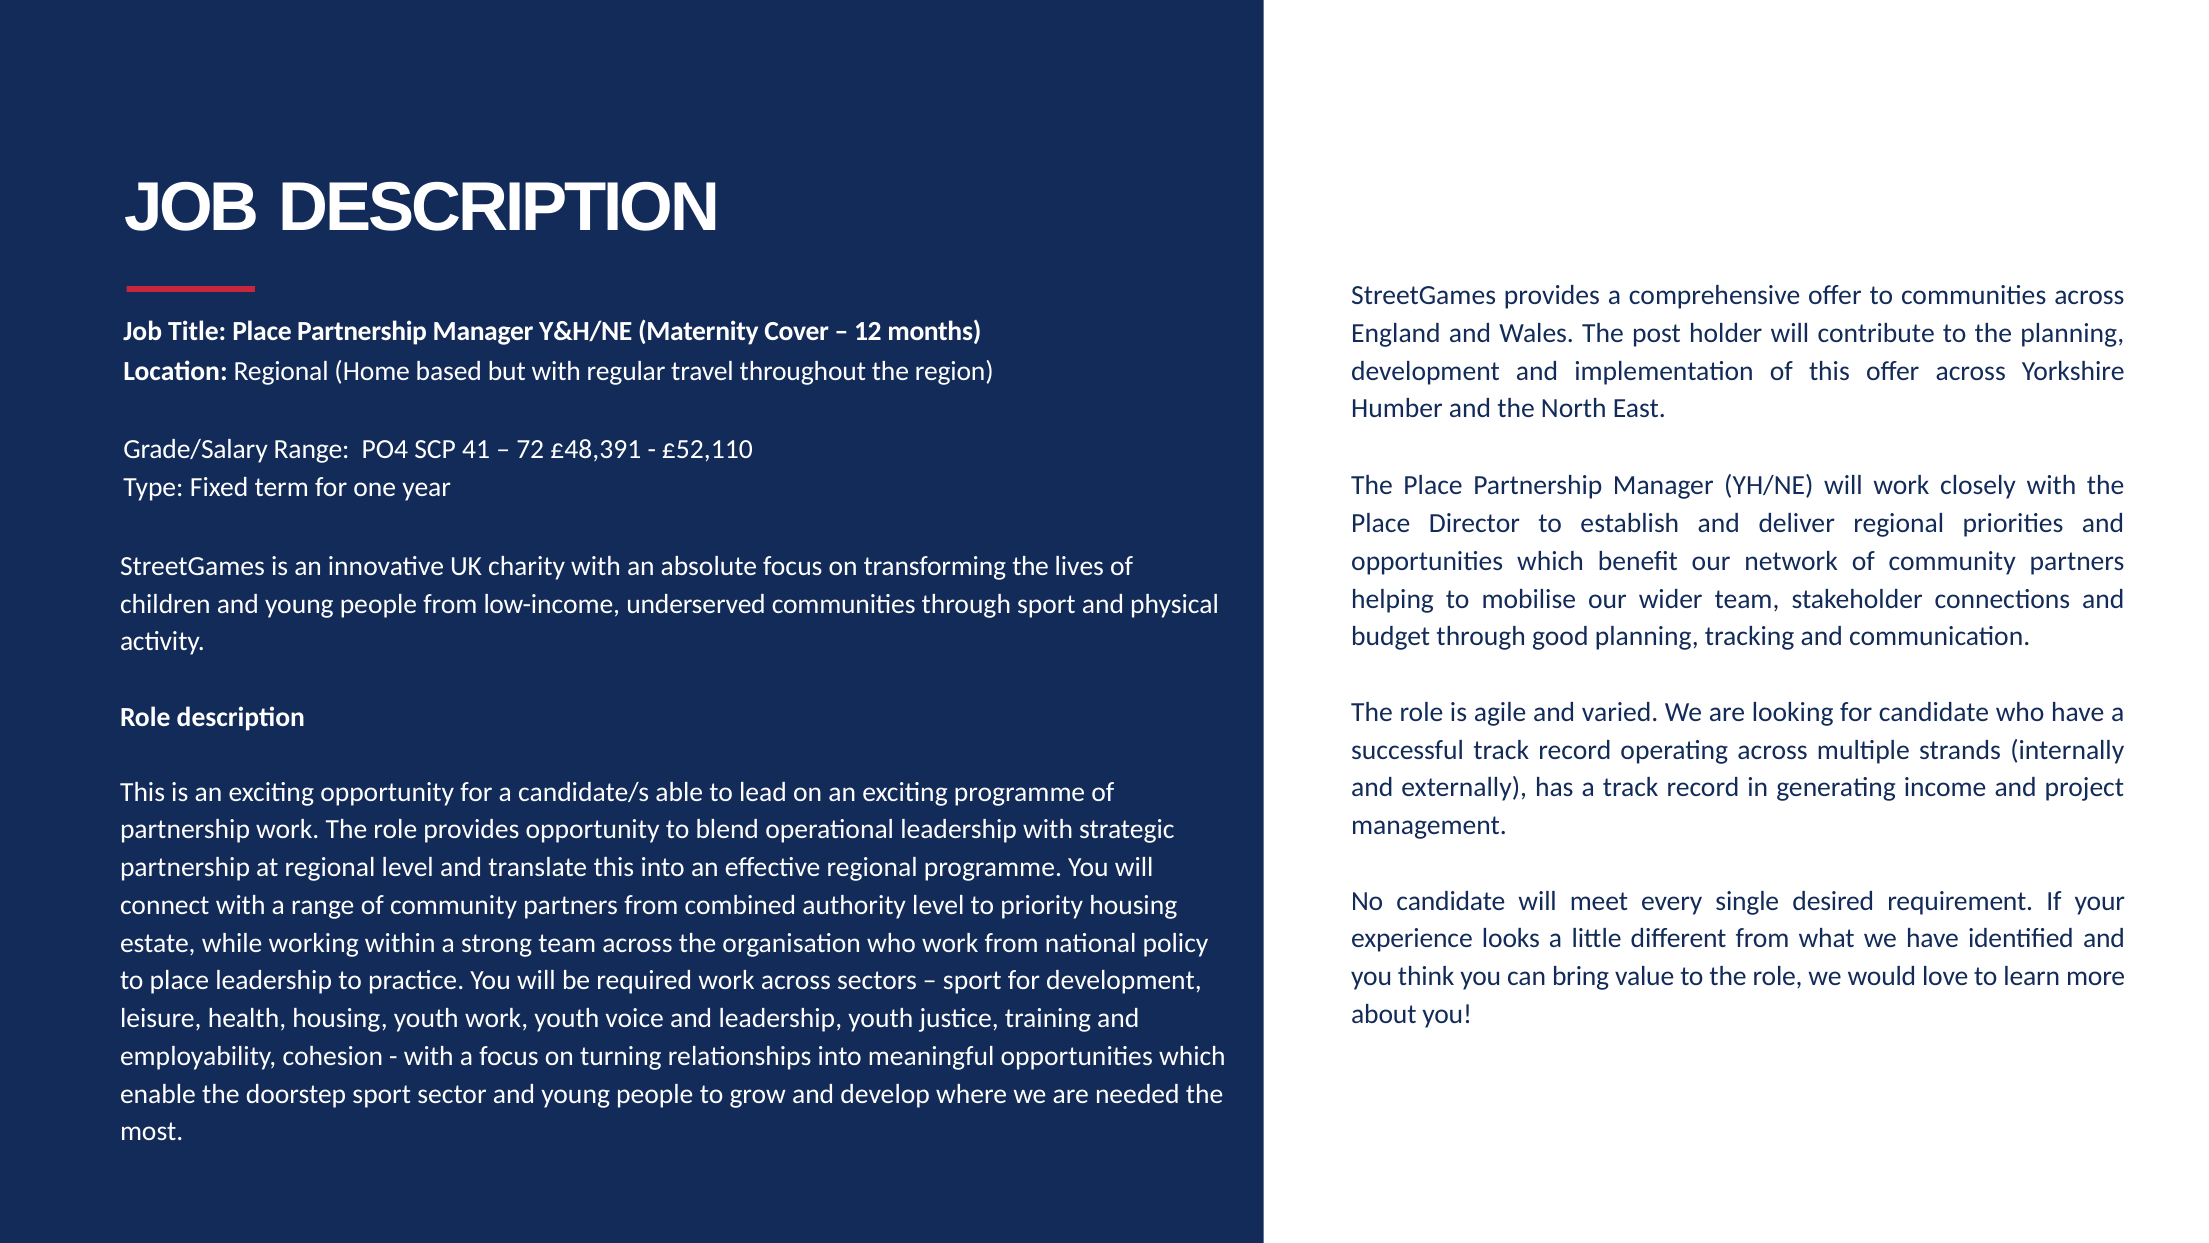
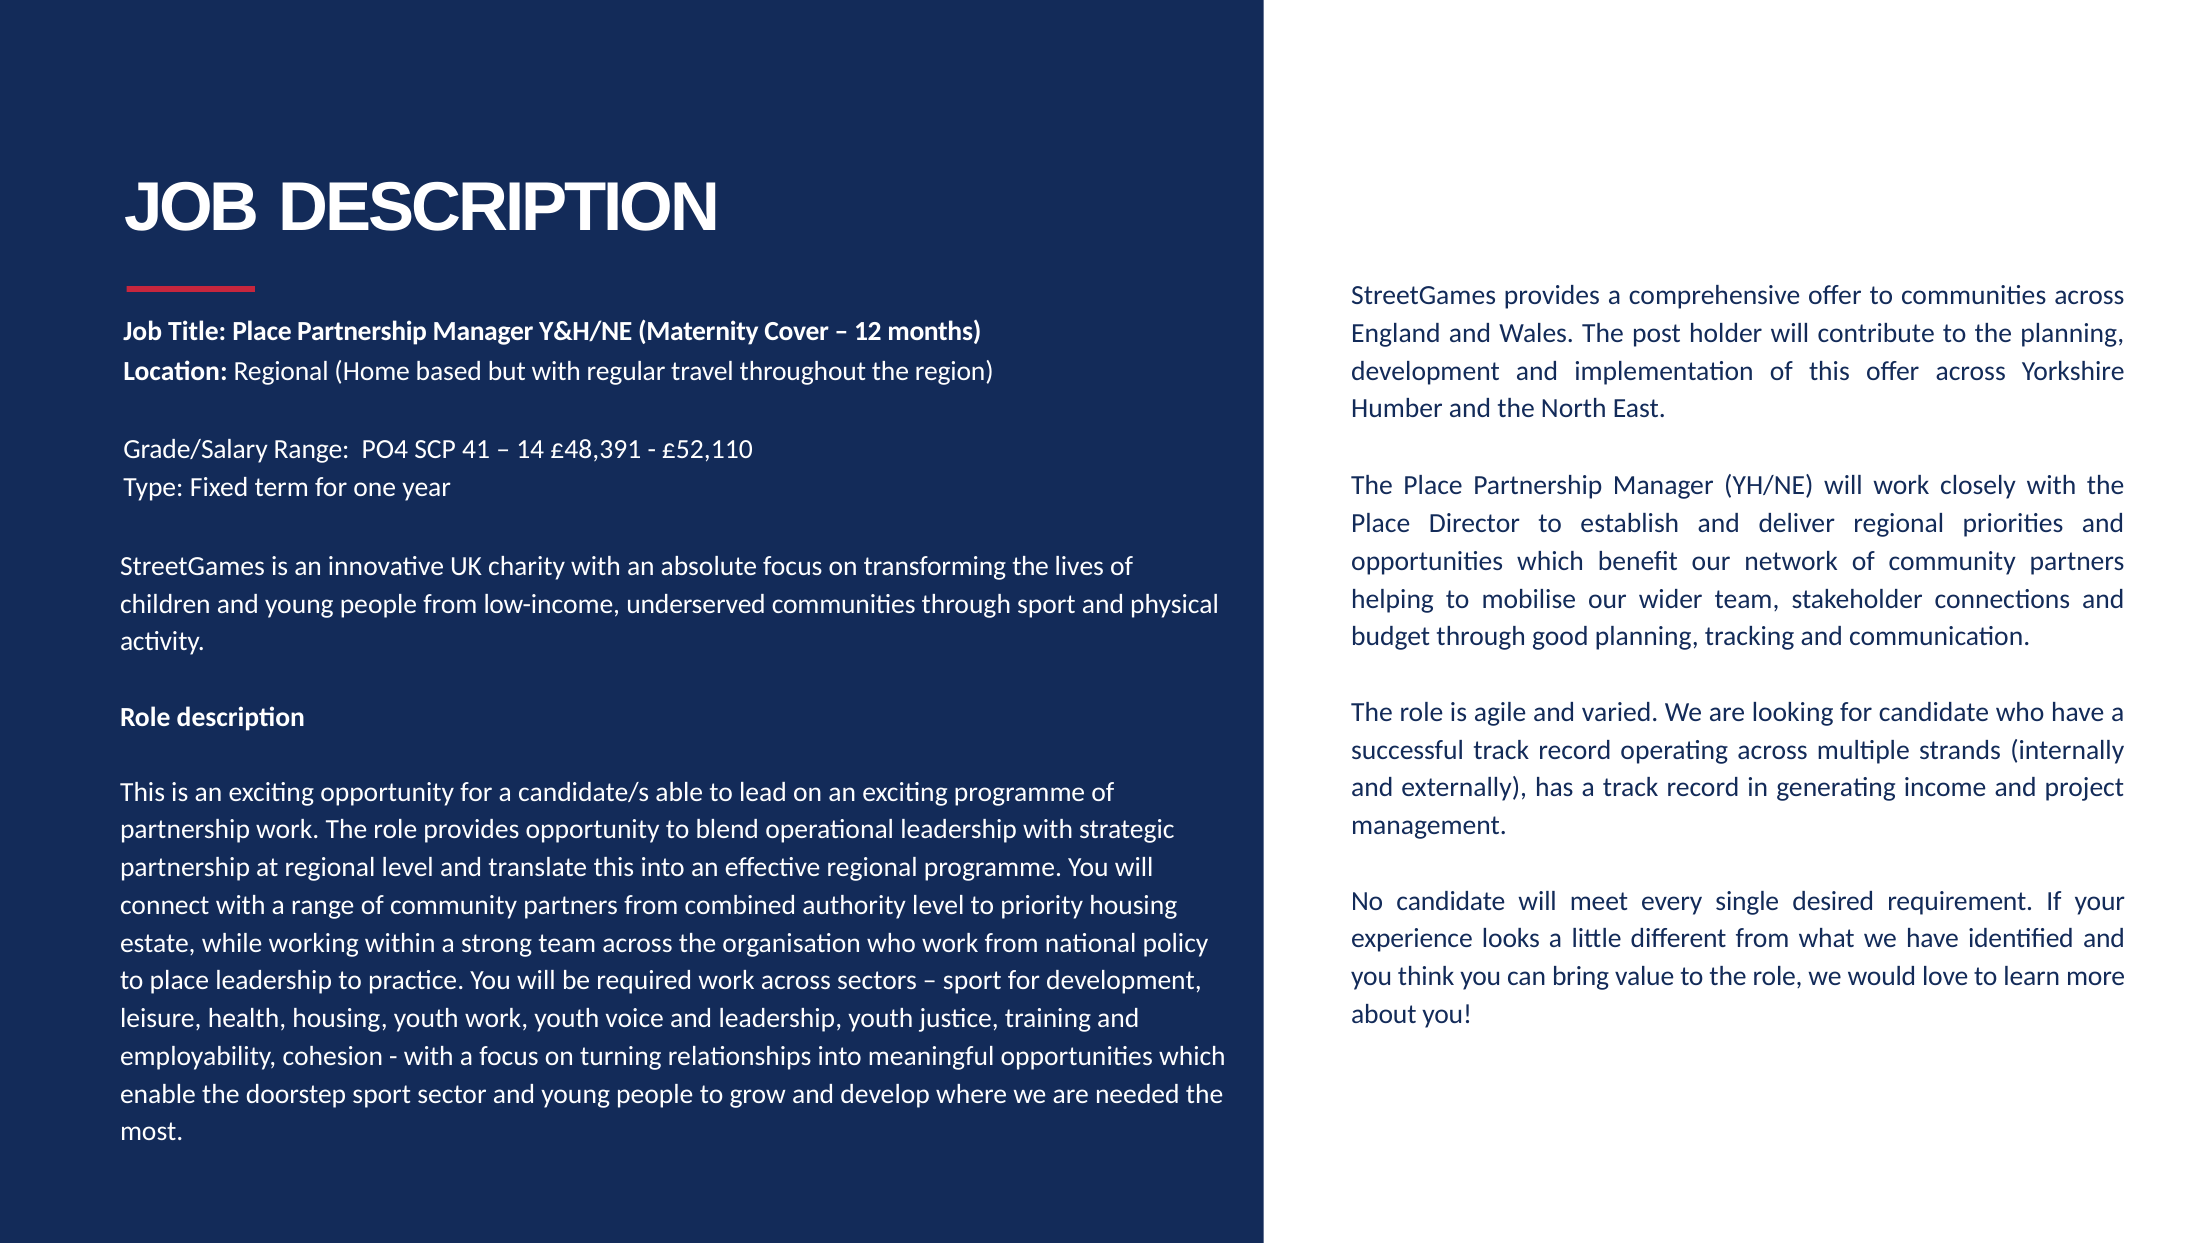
72: 72 -> 14
